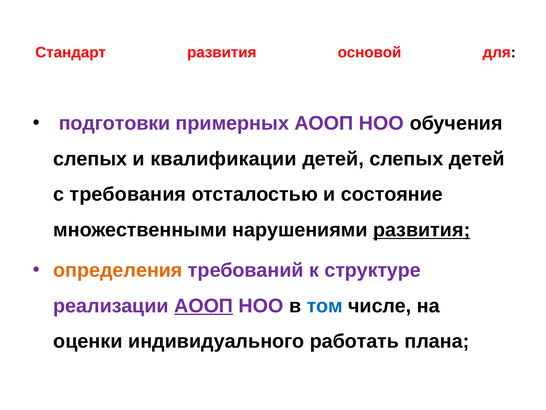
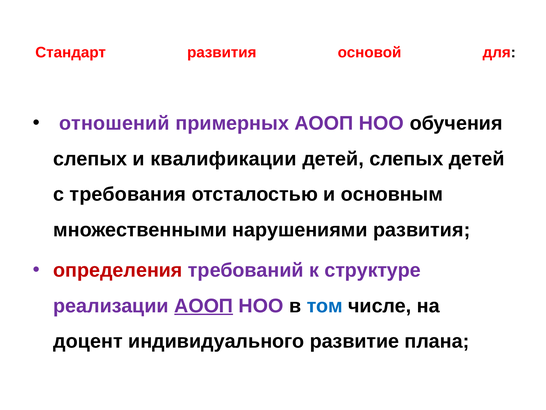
подготовки: подготовки -> отношений
состояние: состояние -> основным
развития at (422, 230) underline: present -> none
определения colour: orange -> red
оценки: оценки -> доцент
работать: работать -> развитие
